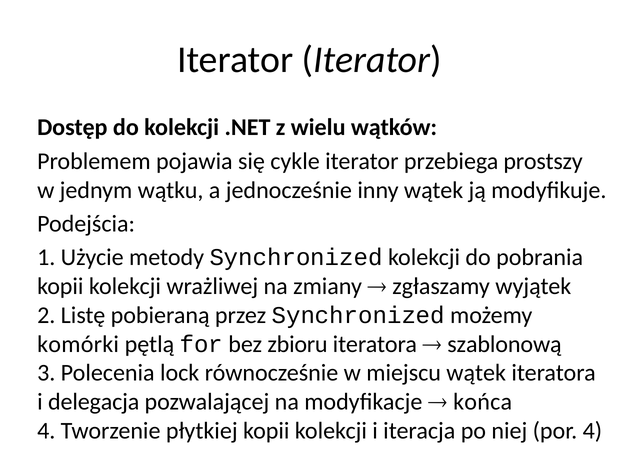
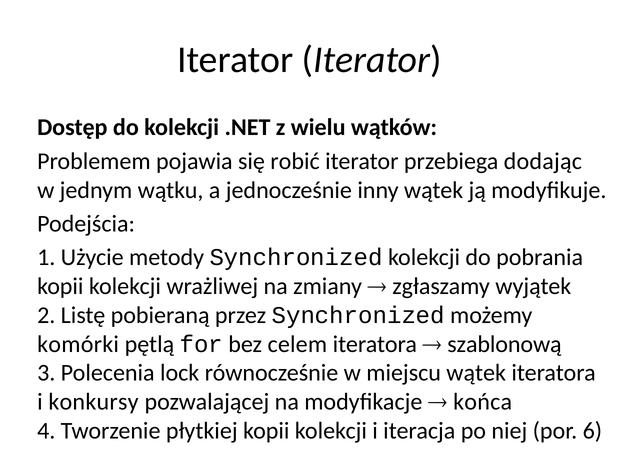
cykle: cykle -> robić
prostszy: prostszy -> dodając
zbioru: zbioru -> celem
delegacja: delegacja -> konkursy
por 4: 4 -> 6
